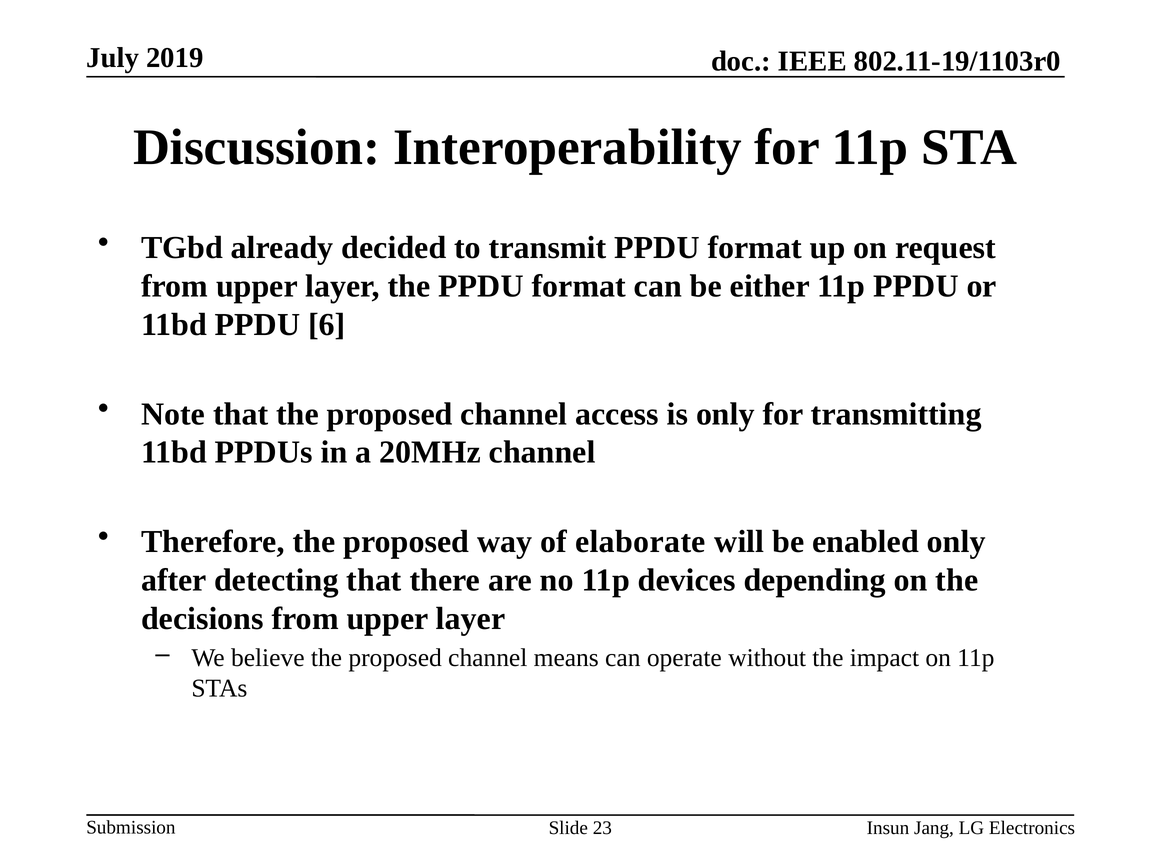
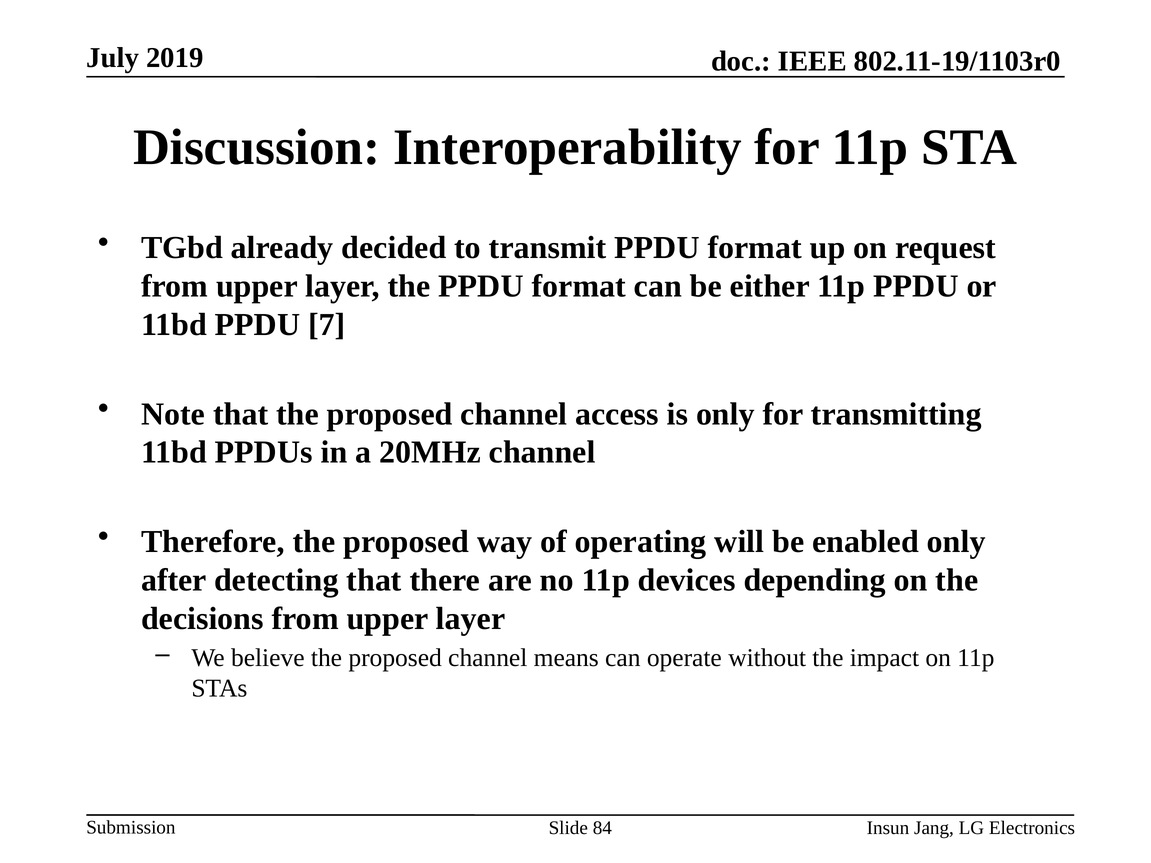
6: 6 -> 7
elaborate: elaborate -> operating
23: 23 -> 84
